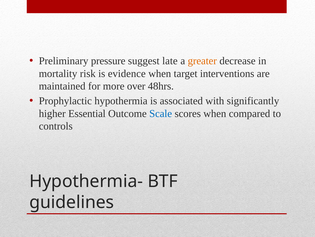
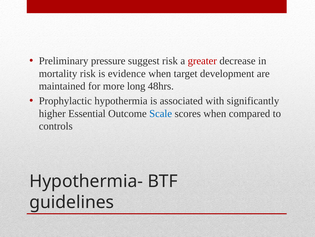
suggest late: late -> risk
greater colour: orange -> red
interventions: interventions -> development
over: over -> long
